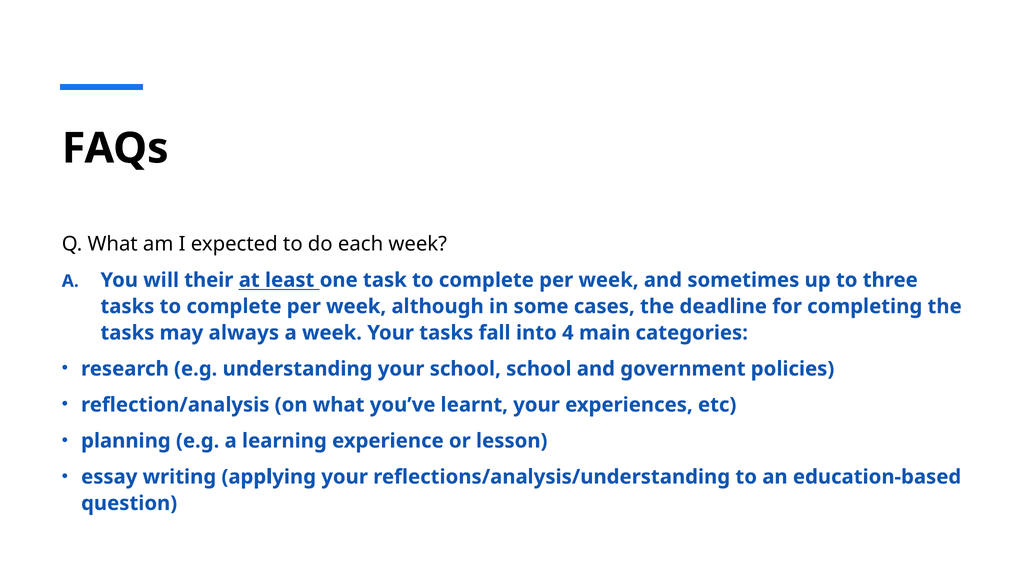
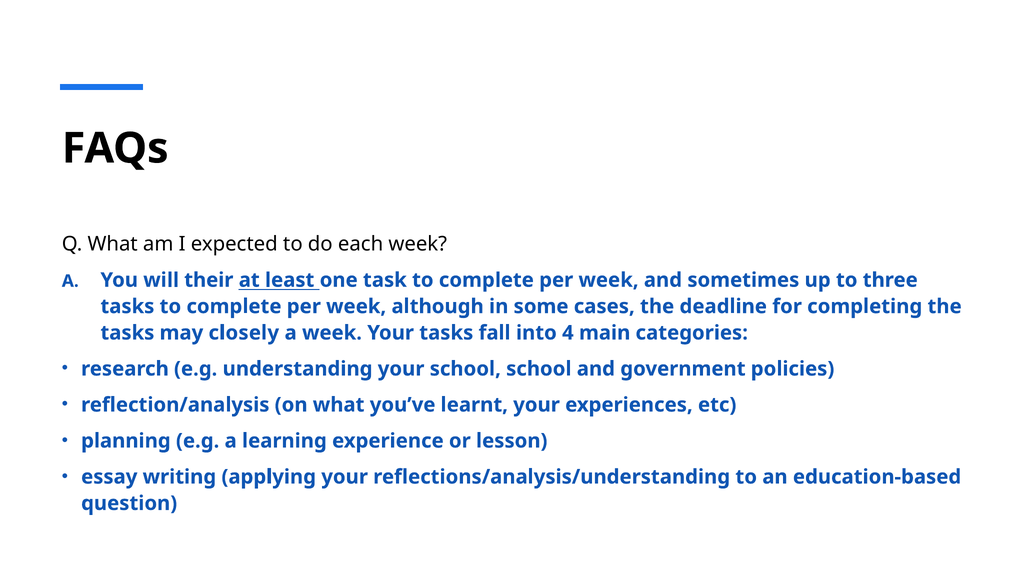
always: always -> closely
